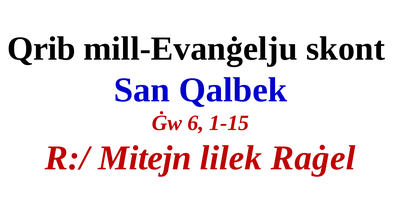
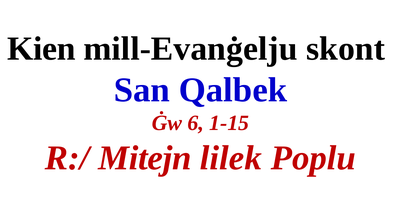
Qrib: Qrib -> Kien
Raġel: Raġel -> Poplu
